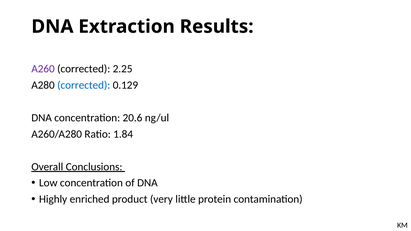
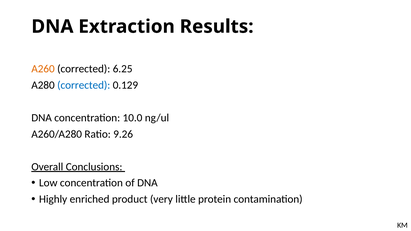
A260 colour: purple -> orange
2.25: 2.25 -> 6.25
20.6: 20.6 -> 10.0
1.84: 1.84 -> 9.26
